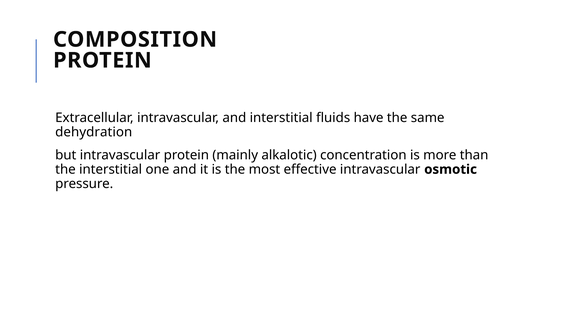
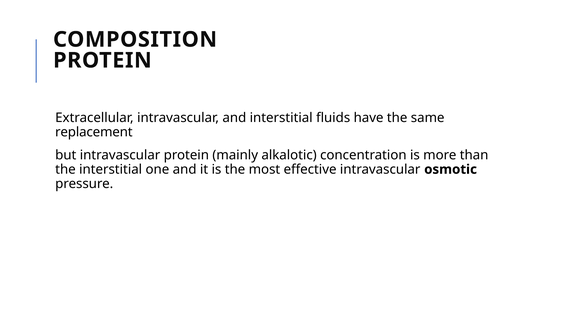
dehydration: dehydration -> replacement
